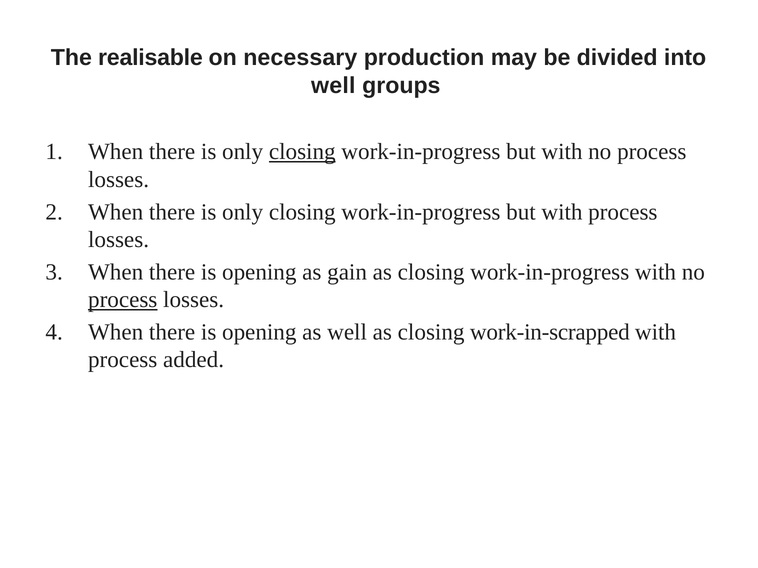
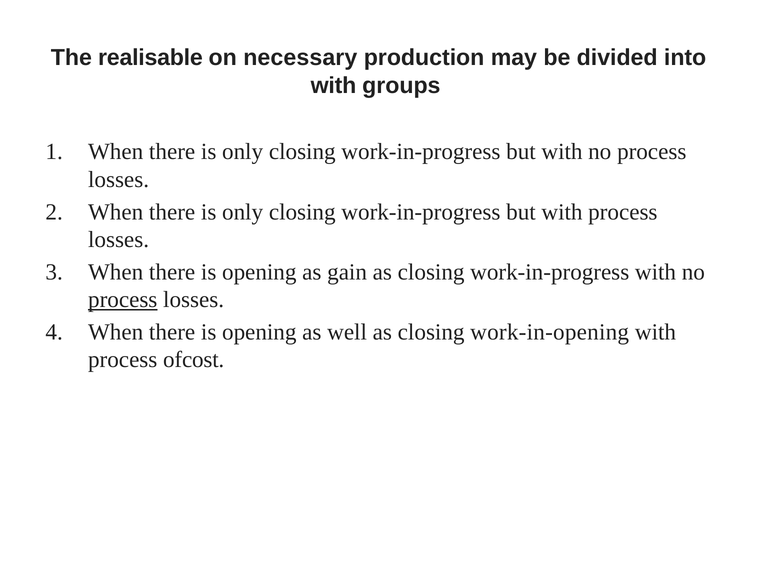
well at (333, 86): well -> with
closing at (302, 152) underline: present -> none
work-in-scrapped: work-in-scrapped -> work-in-opening
added: added -> ofcost
